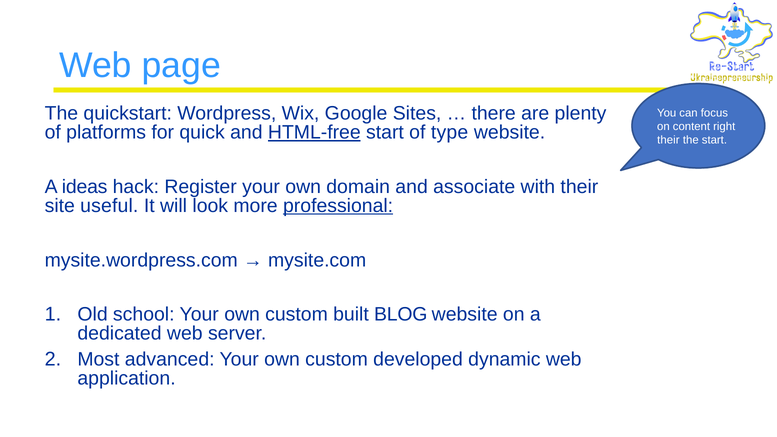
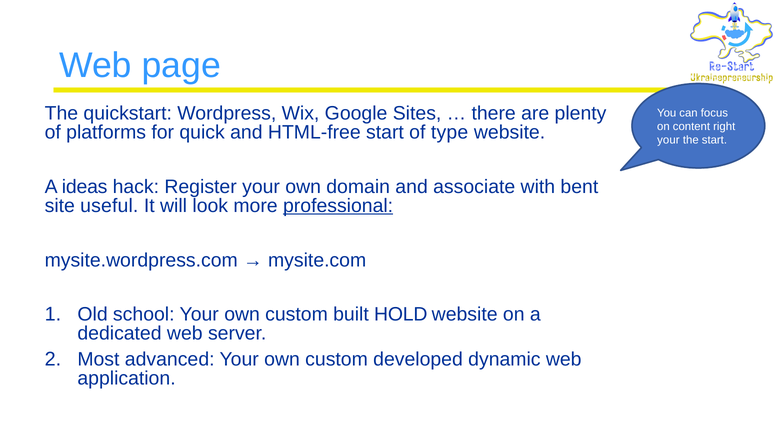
HTML-free underline: present -> none
their at (668, 140): their -> your
with their: their -> bent
BLOG: BLOG -> HOLD
